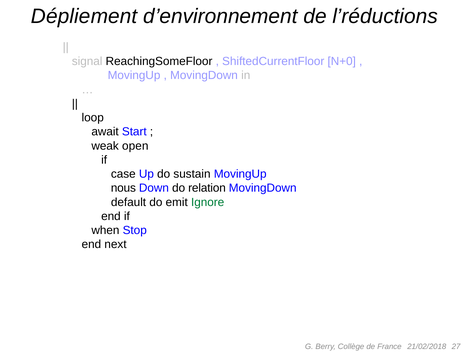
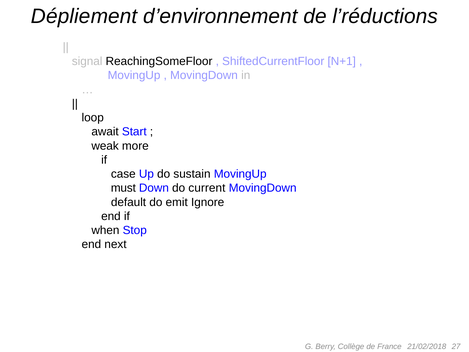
N+0: N+0 -> N+1
open: open -> more
nous: nous -> must
relation: relation -> current
Ignore colour: green -> black
